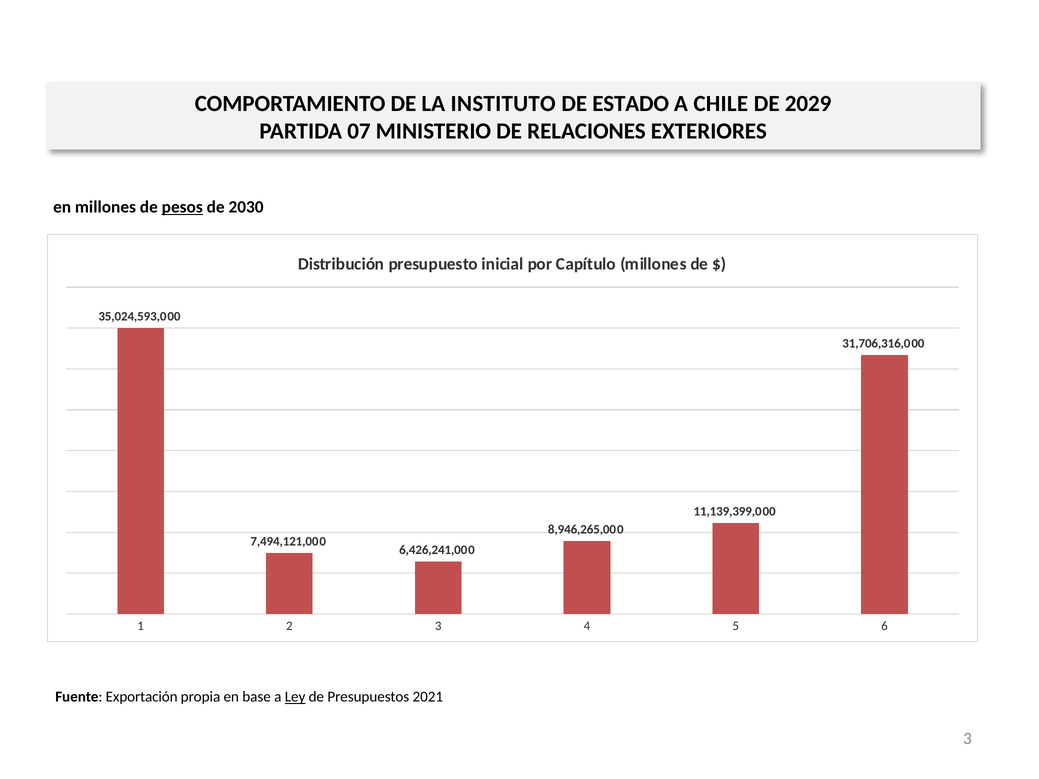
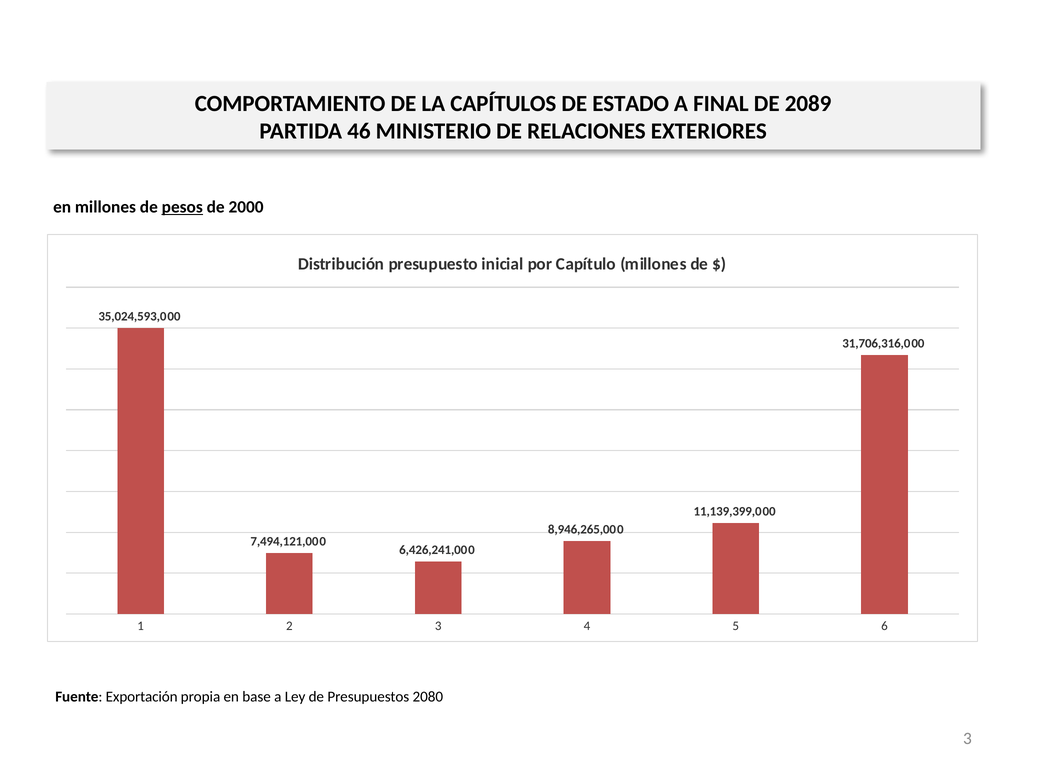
INSTITUTO: INSTITUTO -> CAPÍTULOS
CHILE: CHILE -> FINAL
2029: 2029 -> 2089
07: 07 -> 46
2030: 2030 -> 2000
Ley underline: present -> none
2021: 2021 -> 2080
